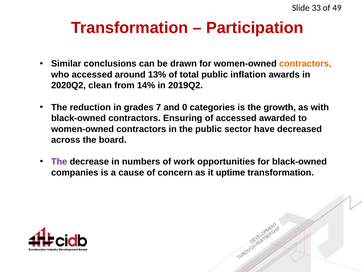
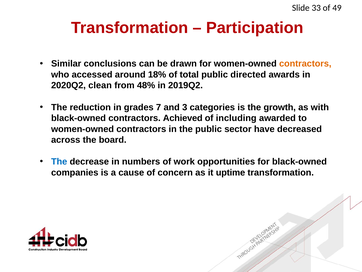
13%: 13% -> 18%
inflation: inflation -> directed
14%: 14% -> 48%
0: 0 -> 3
Ensuring: Ensuring -> Achieved
of accessed: accessed -> including
The at (59, 161) colour: purple -> blue
